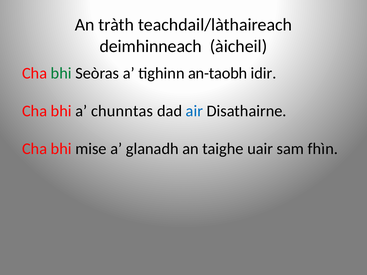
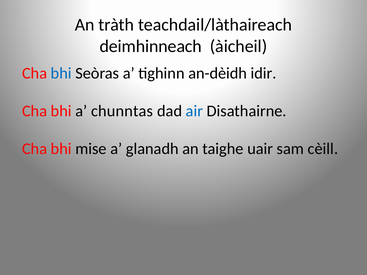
bhi at (61, 73) colour: green -> blue
an-taobh: an-taobh -> an-dèidh
fhìn: fhìn -> cèill
